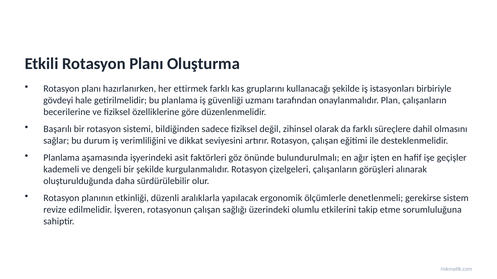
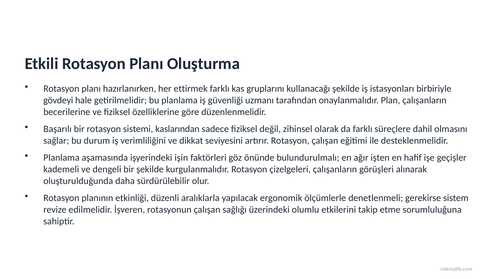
bildiğinden: bildiğinden -> kaslarından
asit: asit -> işin
